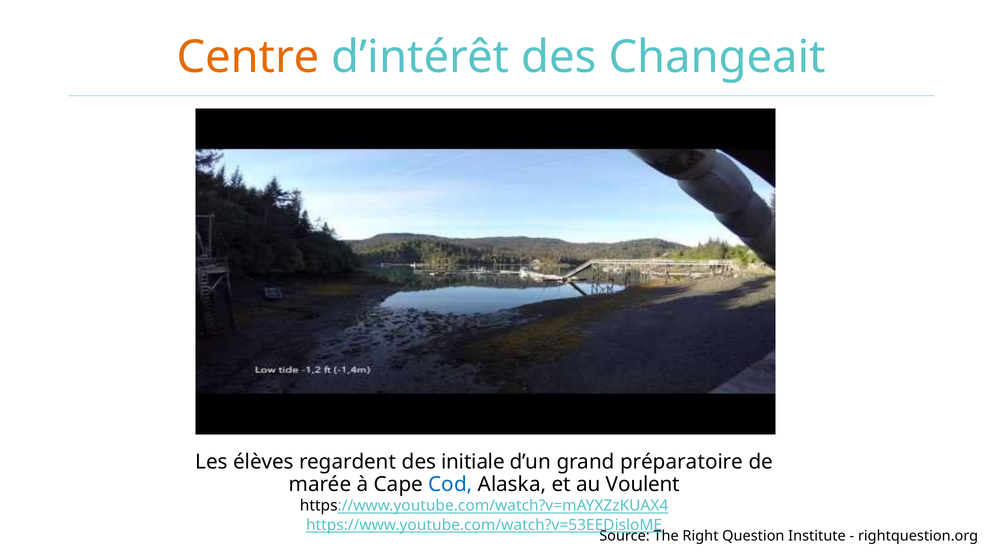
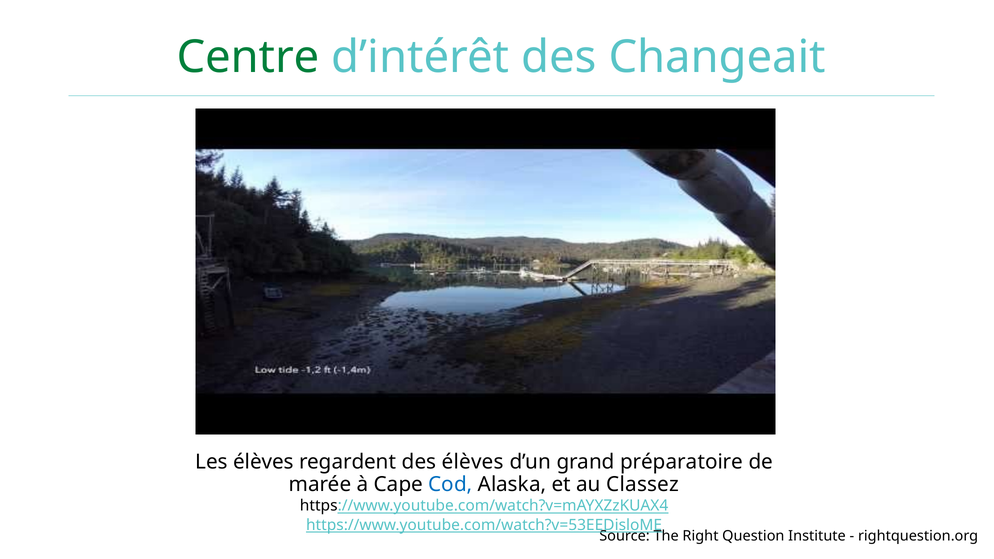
Centre colour: orange -> green
des initiale: initiale -> élèves
Voulent: Voulent -> Classez
